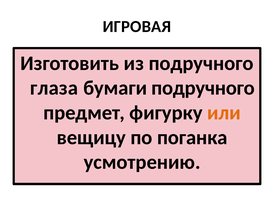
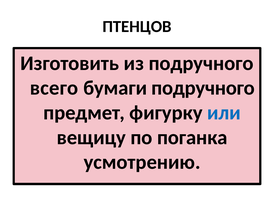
ИГРОВАЯ: ИГРОВАЯ -> ПТЕНЦОВ
глаза: глаза -> всего
или colour: orange -> blue
